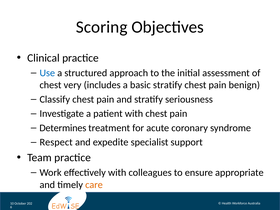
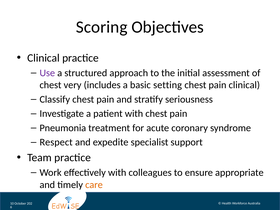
Use colour: blue -> purple
basic stratify: stratify -> setting
pain benign: benign -> clinical
Determines: Determines -> Pneumonia
